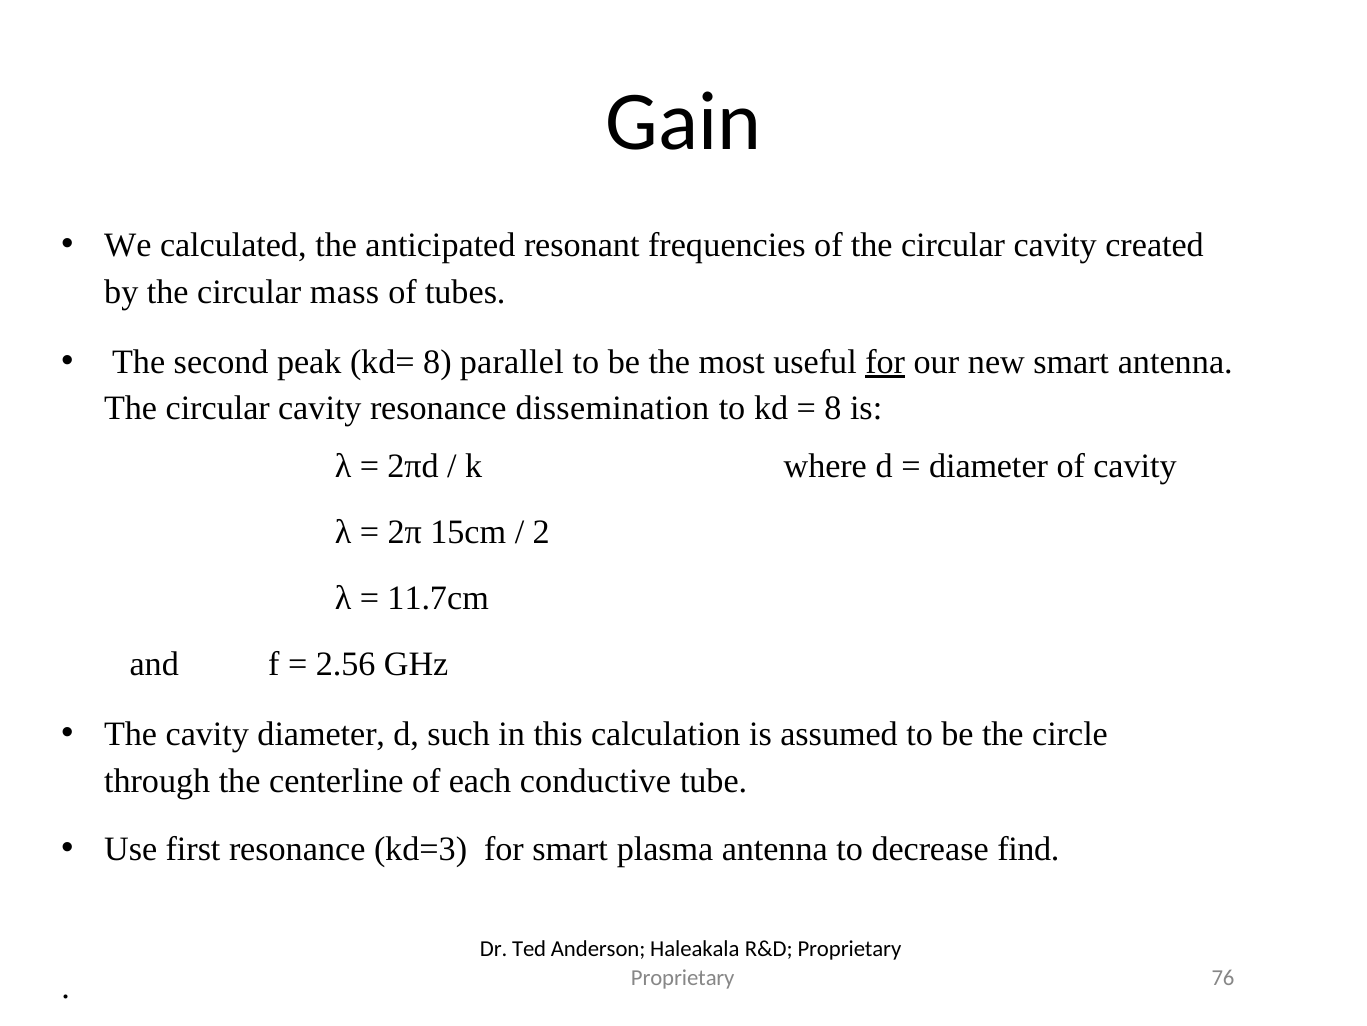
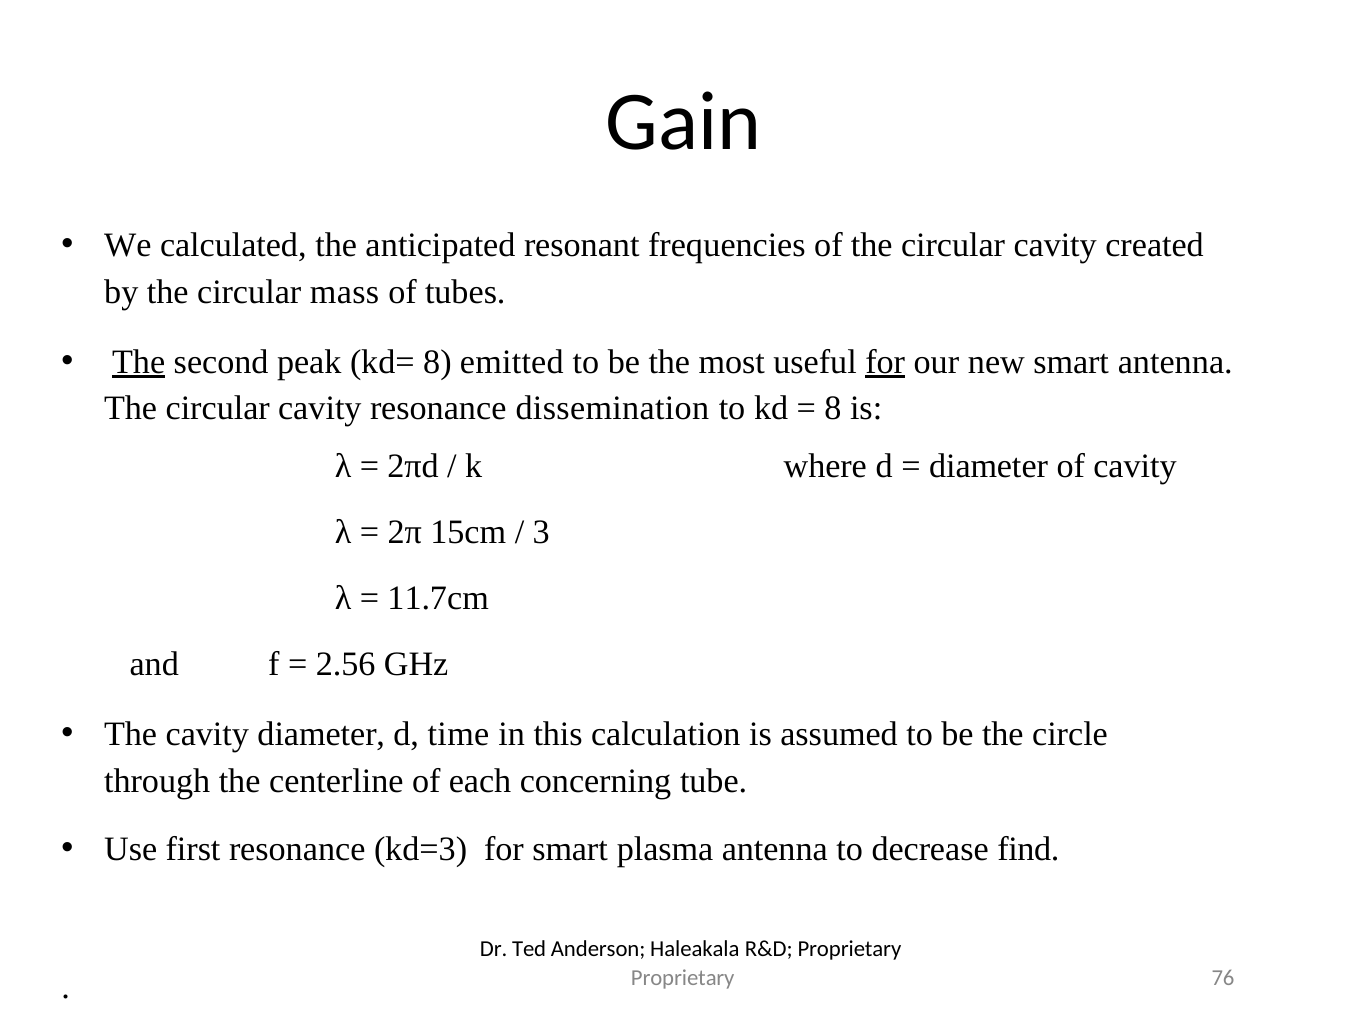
The at (139, 362) underline: none -> present
parallel: parallel -> emitted
2: 2 -> 3
such: such -> time
conductive: conductive -> concerning
